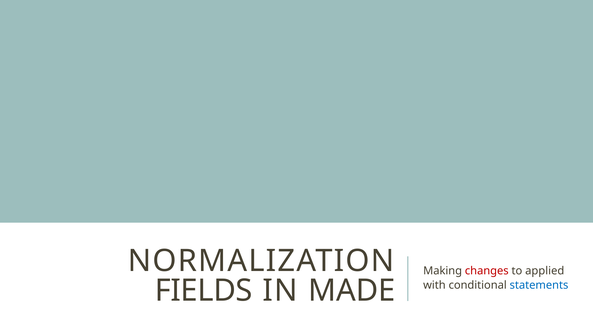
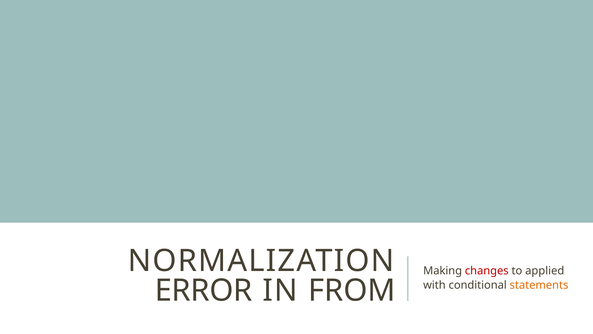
FIELDS: FIELDS -> ERROR
MADE: MADE -> FROM
statements colour: blue -> orange
